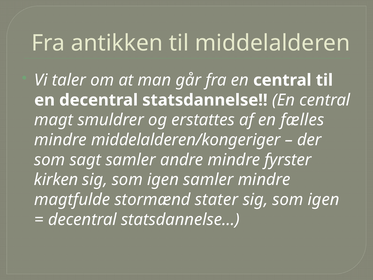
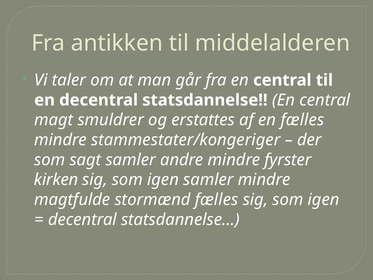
middelalderen/kongeriger: middelalderen/kongeriger -> stammestater/kongeriger
stormænd stater: stater -> fælles
